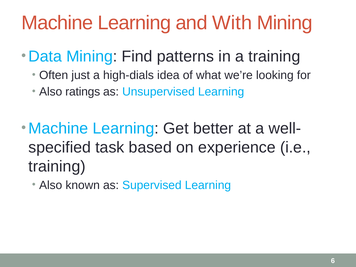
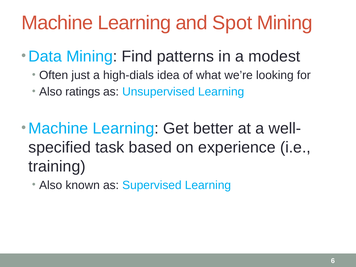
With: With -> Spot
a training: training -> modest
